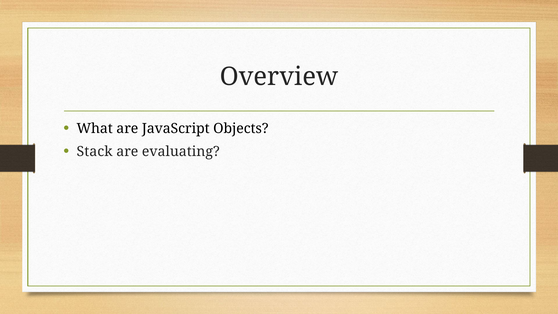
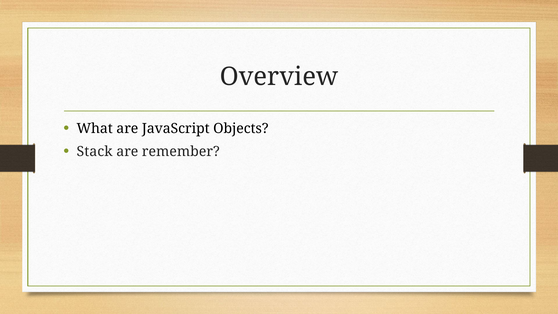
evaluating: evaluating -> remember
